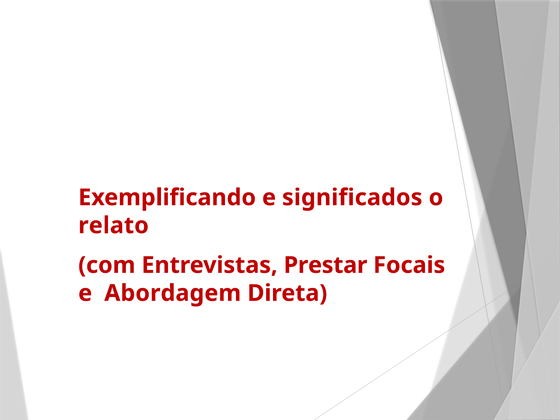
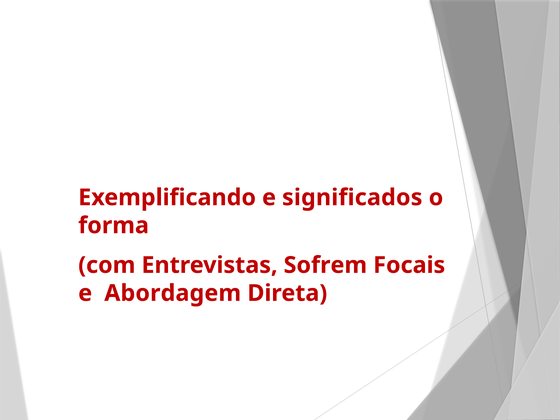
relato: relato -> forma
Prestar: Prestar -> Sofrem
